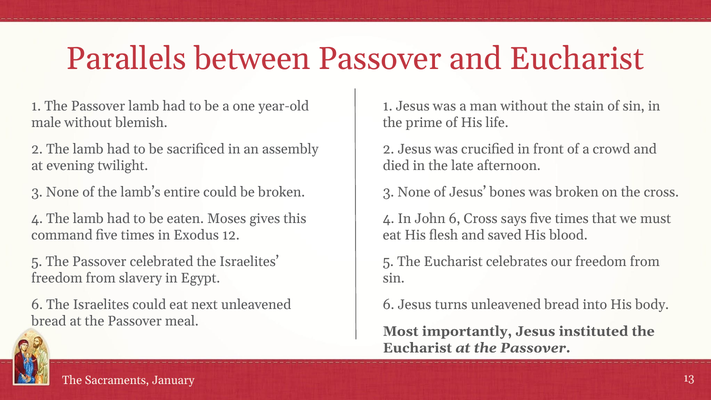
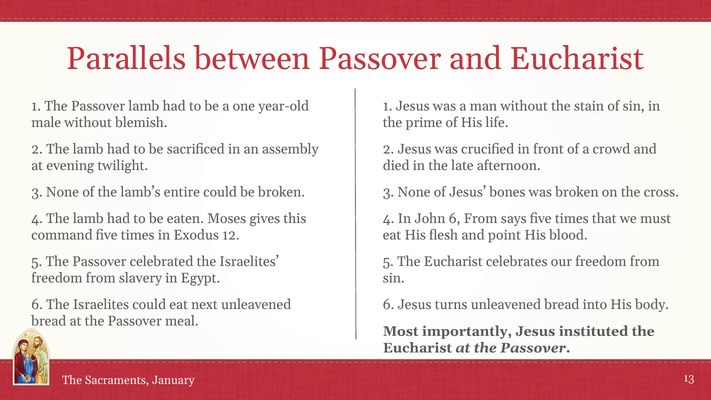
6 Cross: Cross -> From
saved: saved -> point
